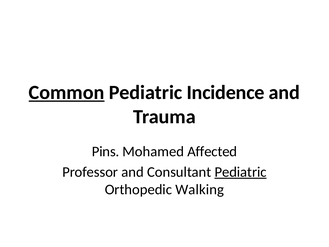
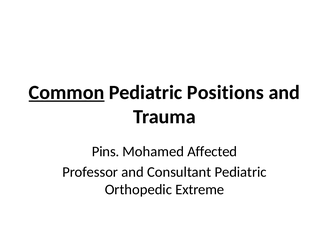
Incidence: Incidence -> Positions
Pediatric at (241, 172) underline: present -> none
Walking: Walking -> Extreme
